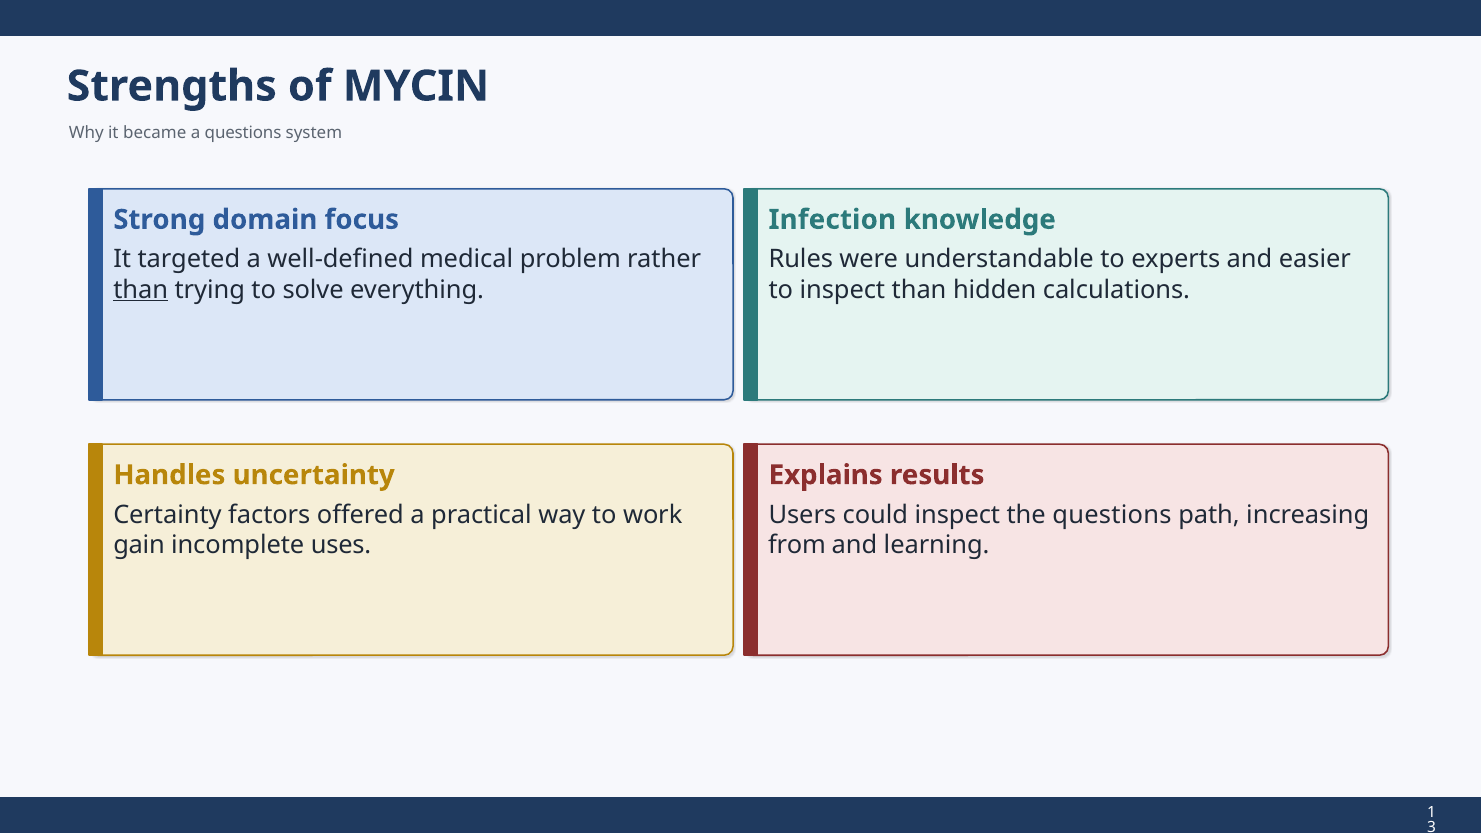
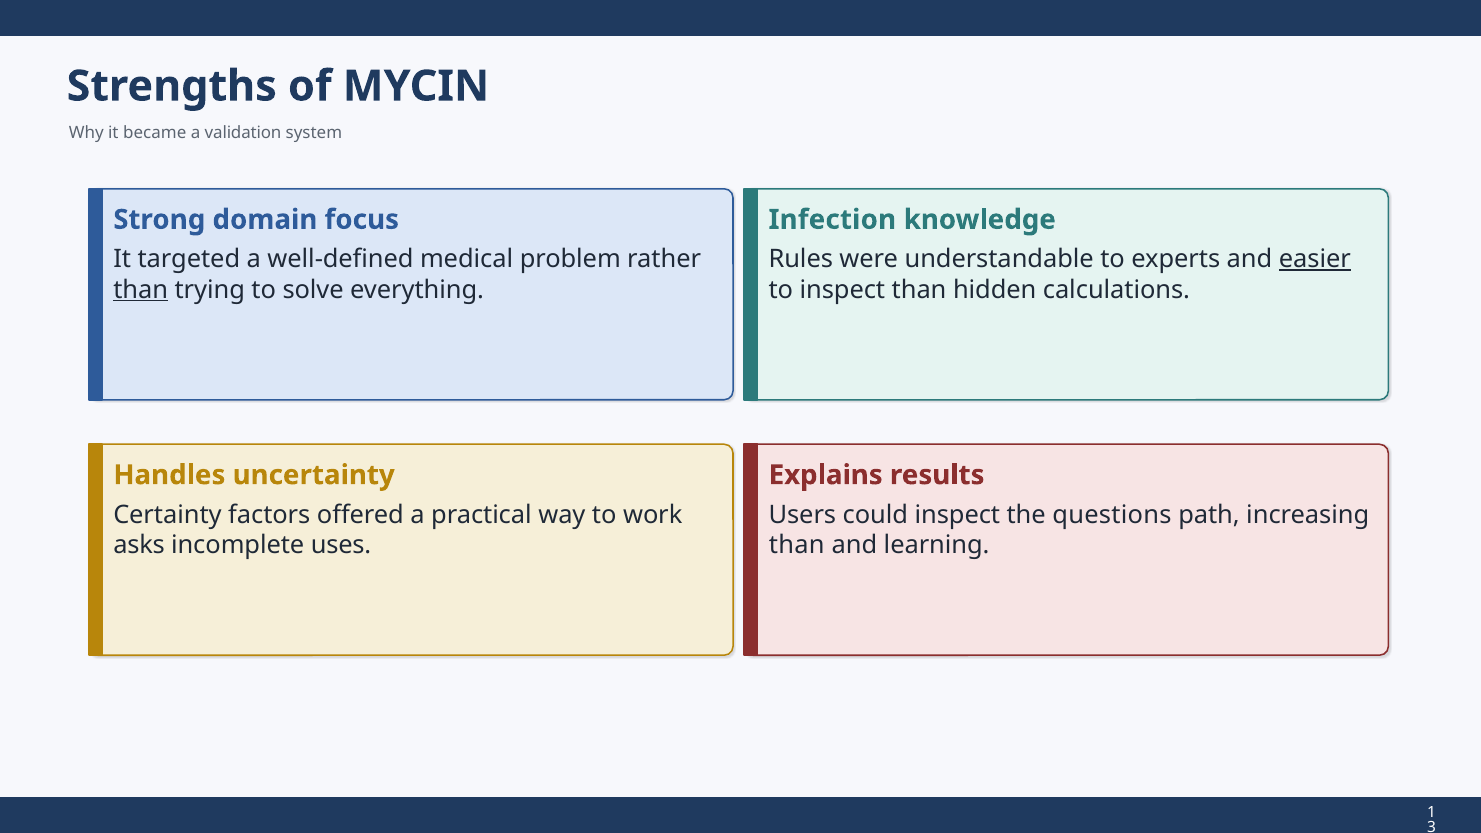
a questions: questions -> validation
easier underline: none -> present
gain: gain -> asks
from at (797, 545): from -> than
